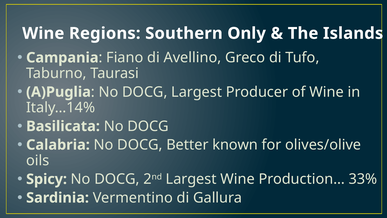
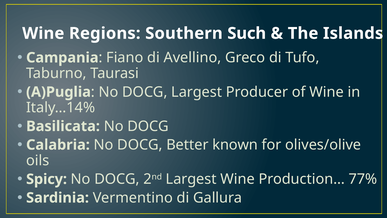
Only: Only -> Such
33%: 33% -> 77%
